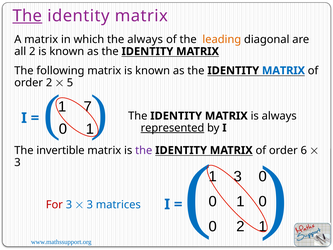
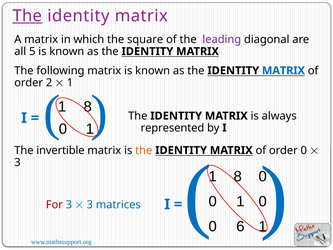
the always: always -> square
leading colour: orange -> purple
all 2: 2 -> 5
5 at (70, 83): 5 -> 1
7 at (88, 107): 7 -> 8
represented underline: present -> none
the at (144, 150) colour: purple -> orange
order 6: 6 -> 0
3 at (238, 176): 3 -> 8
2 at (240, 226): 2 -> 6
